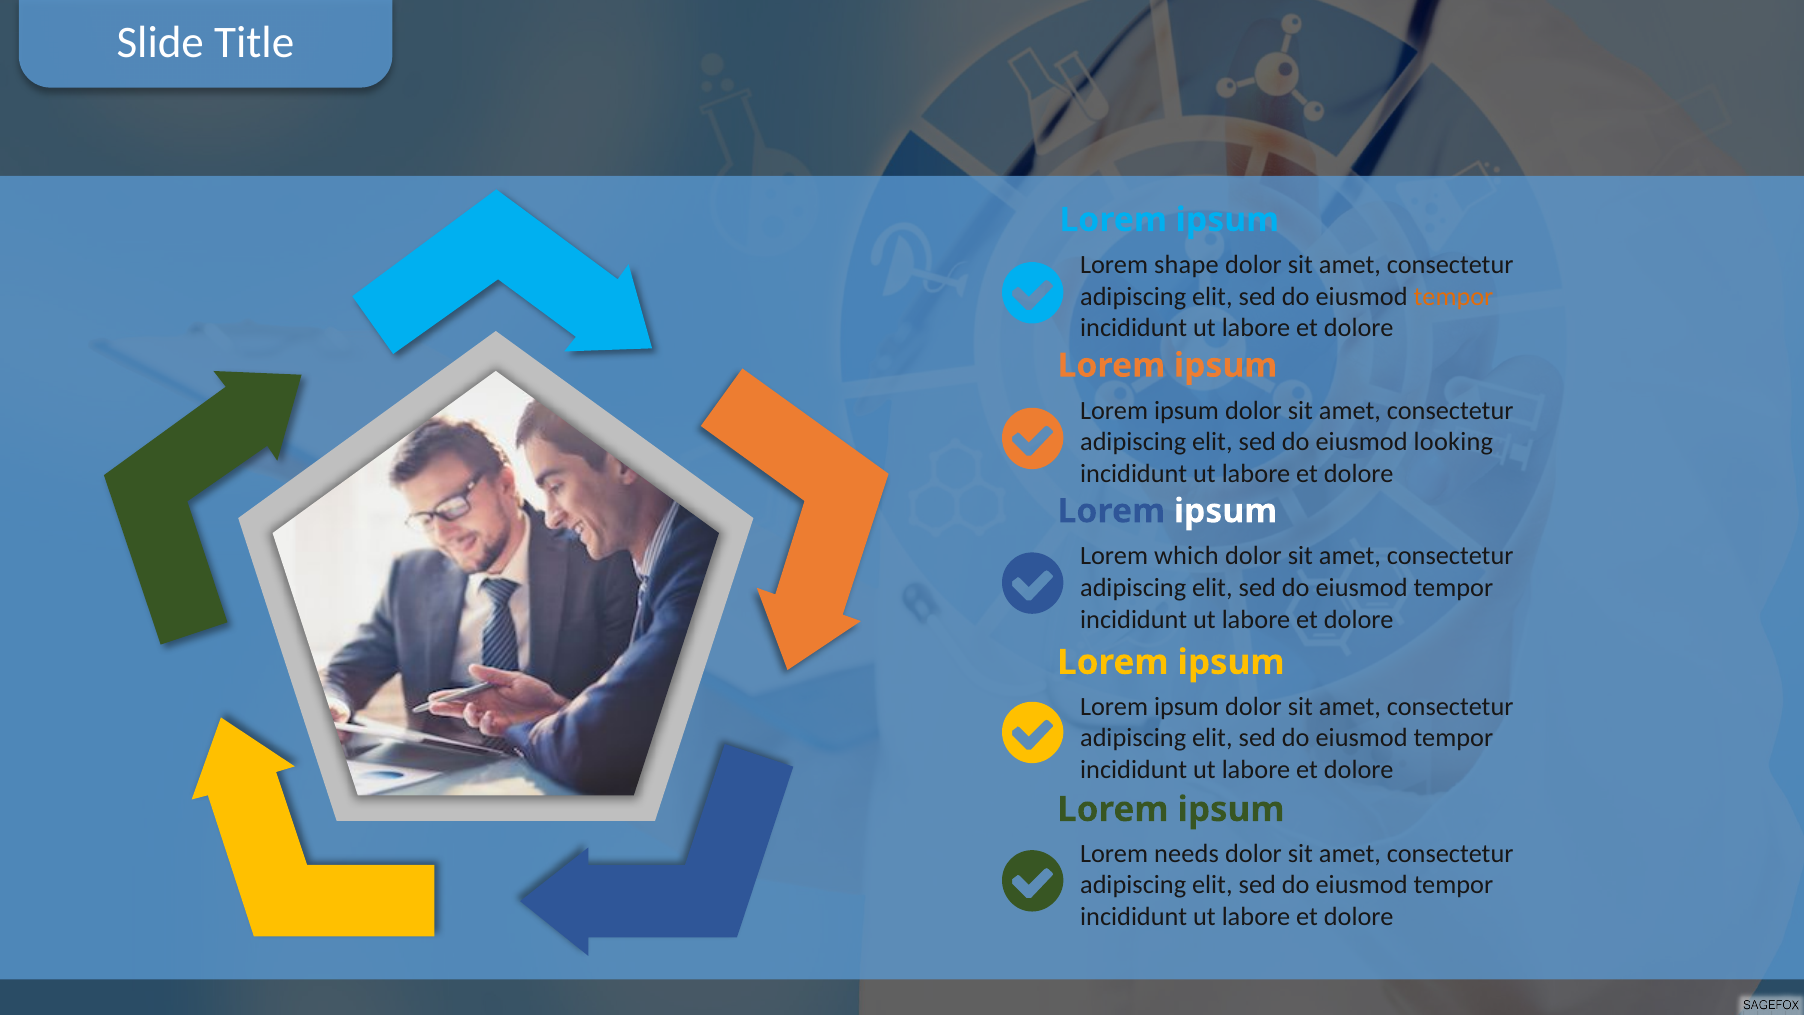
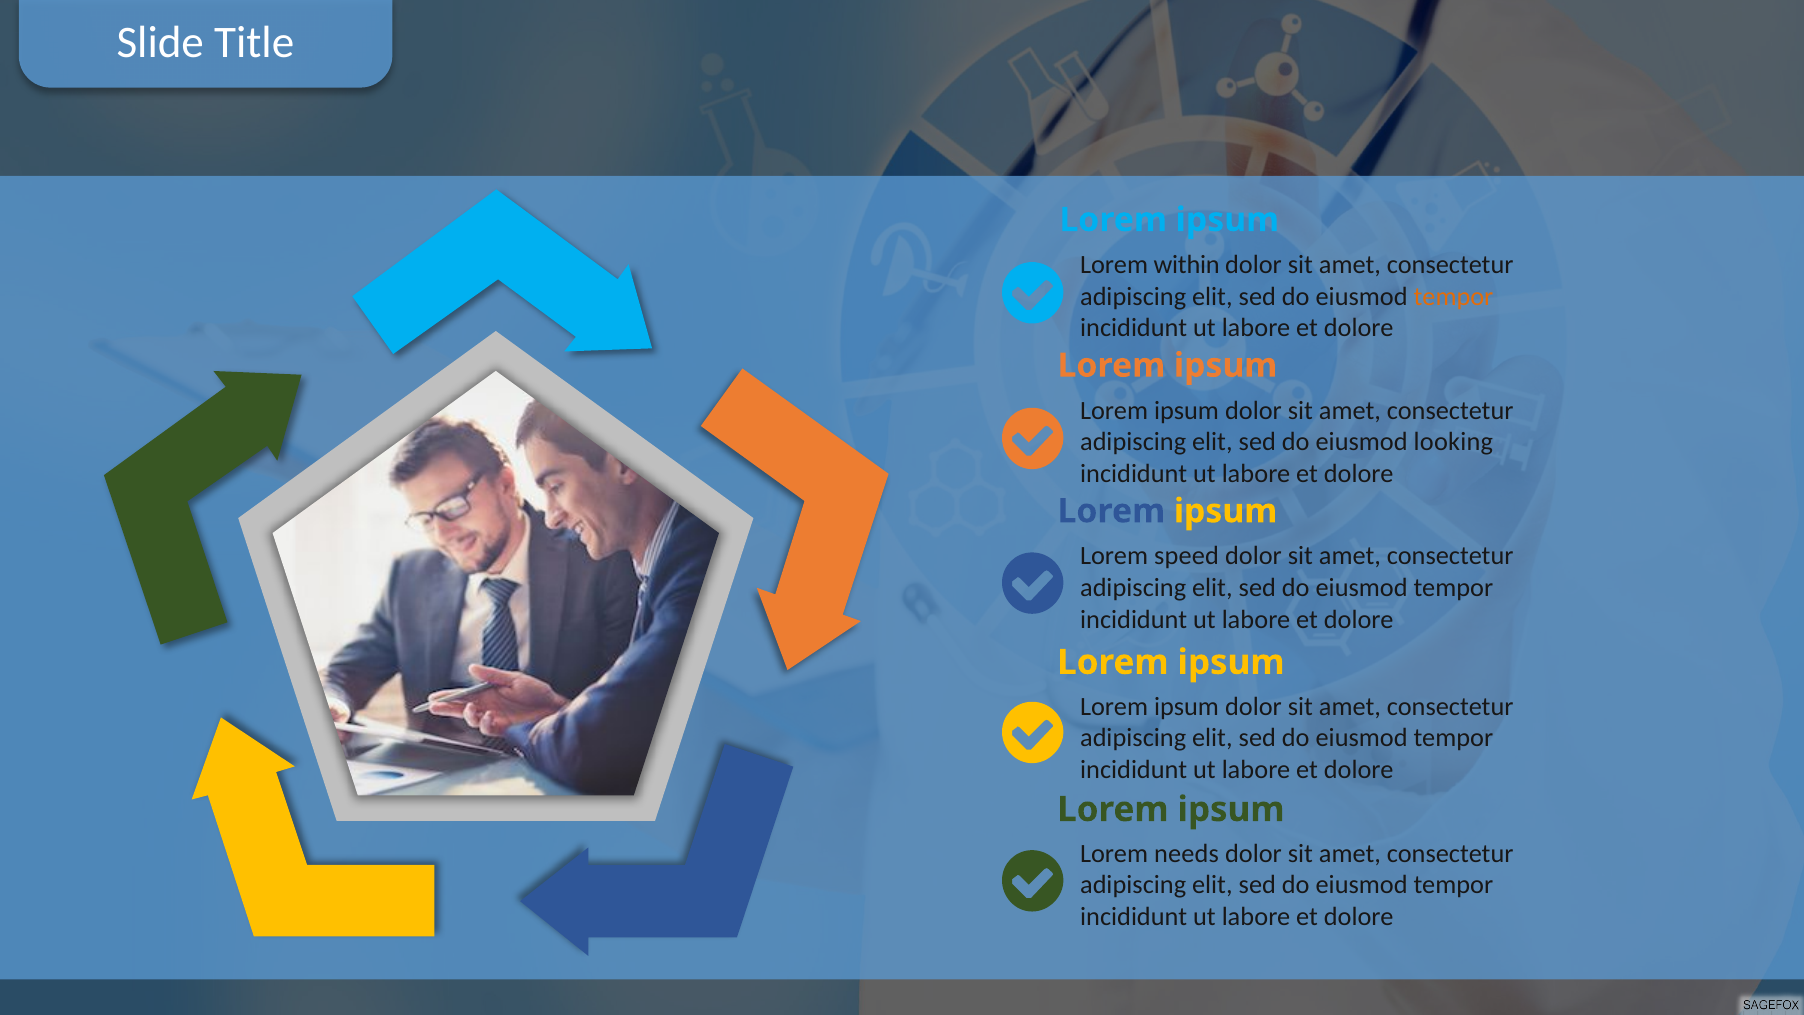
shape: shape -> within
ipsum at (1226, 511) colour: white -> yellow
which: which -> speed
